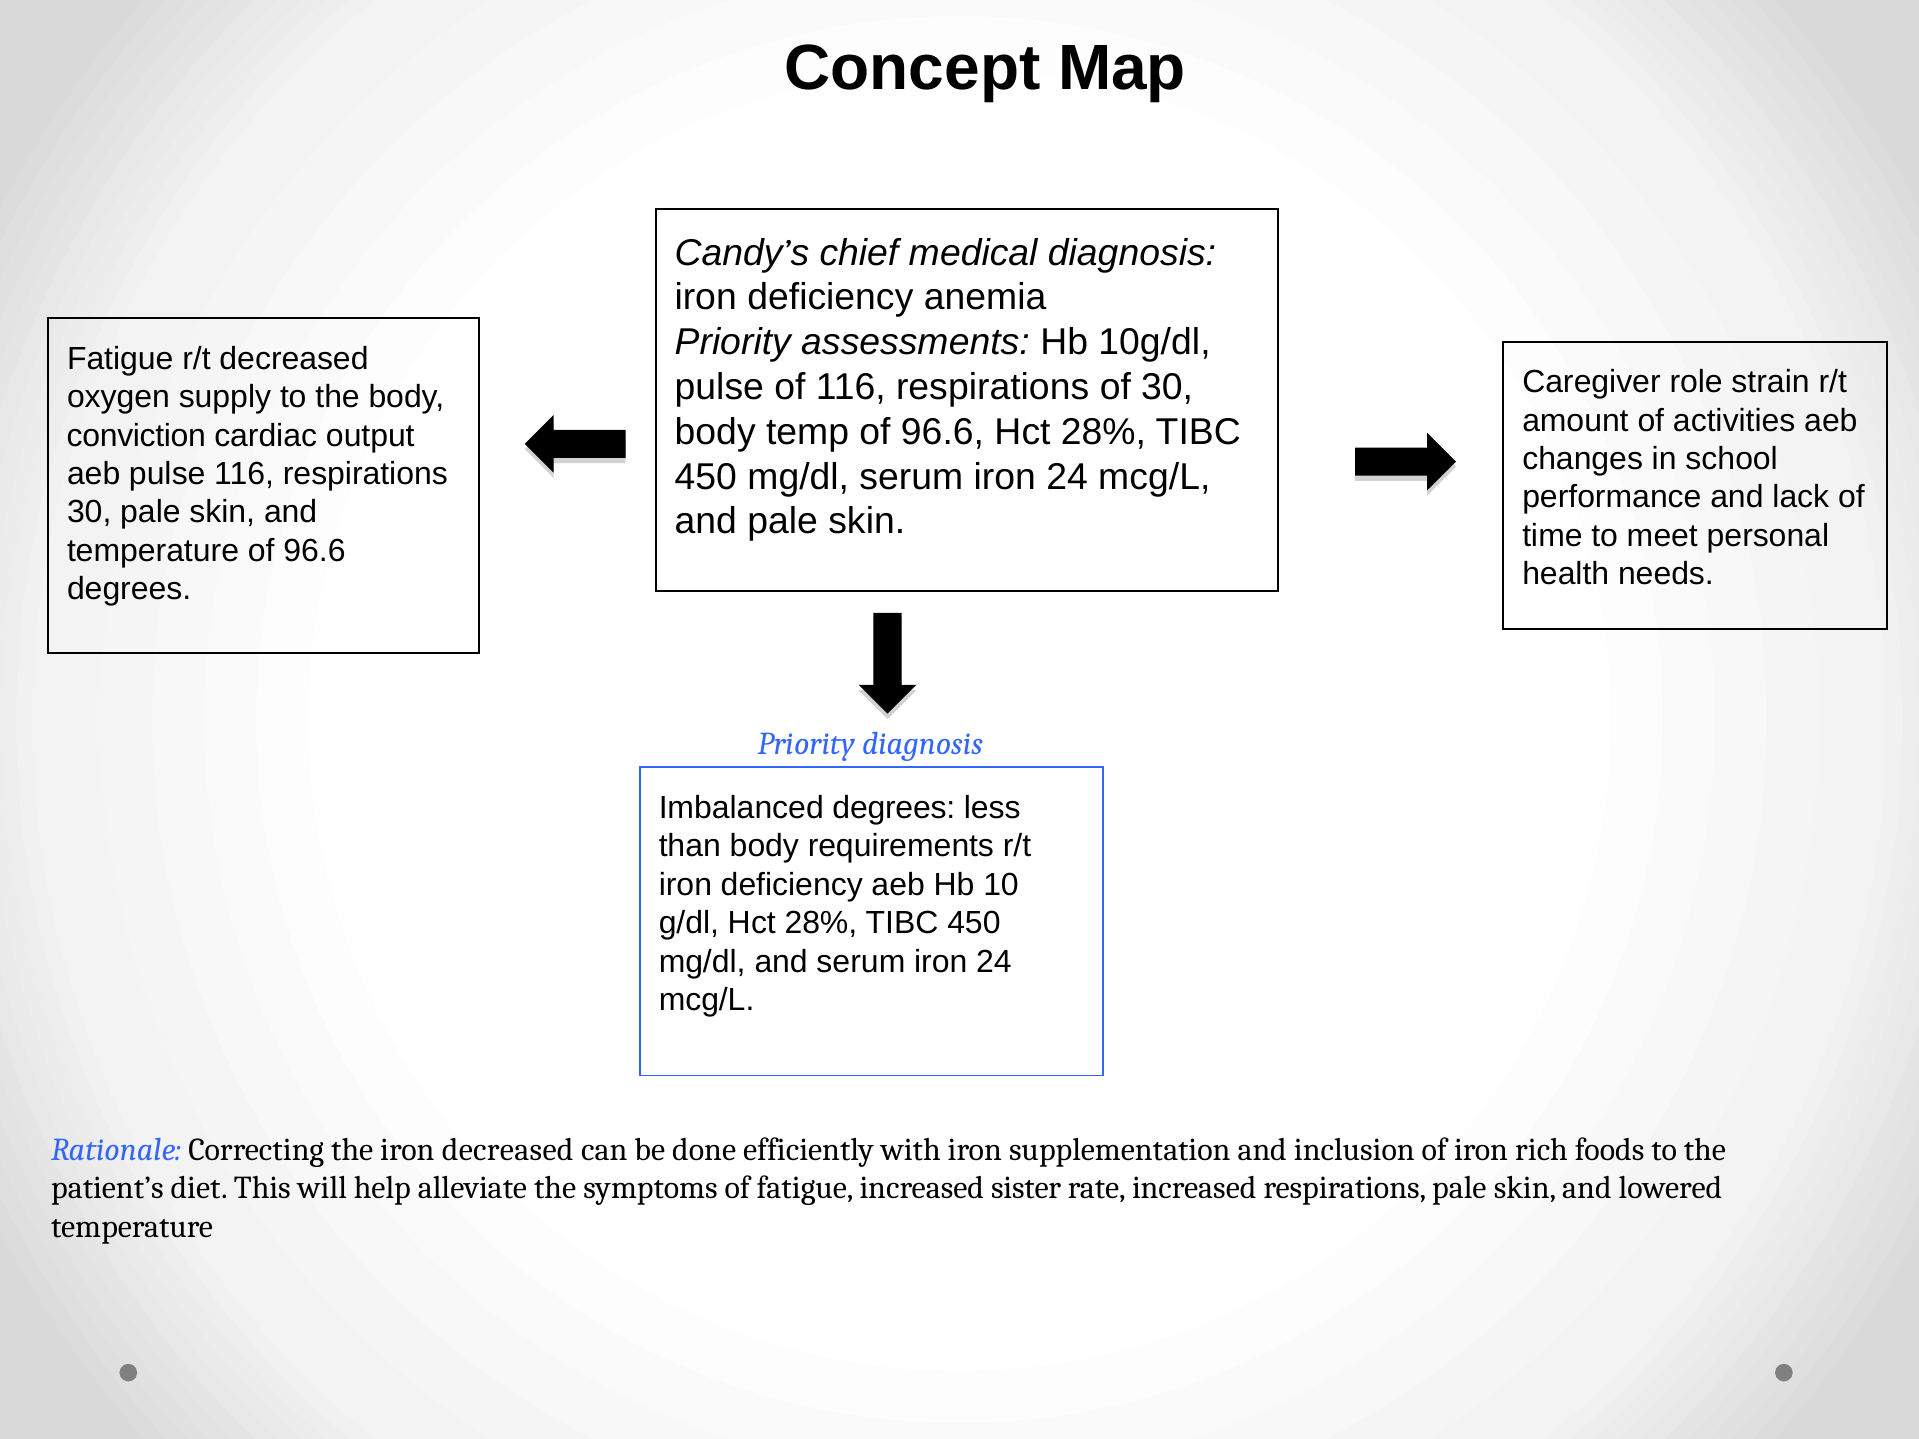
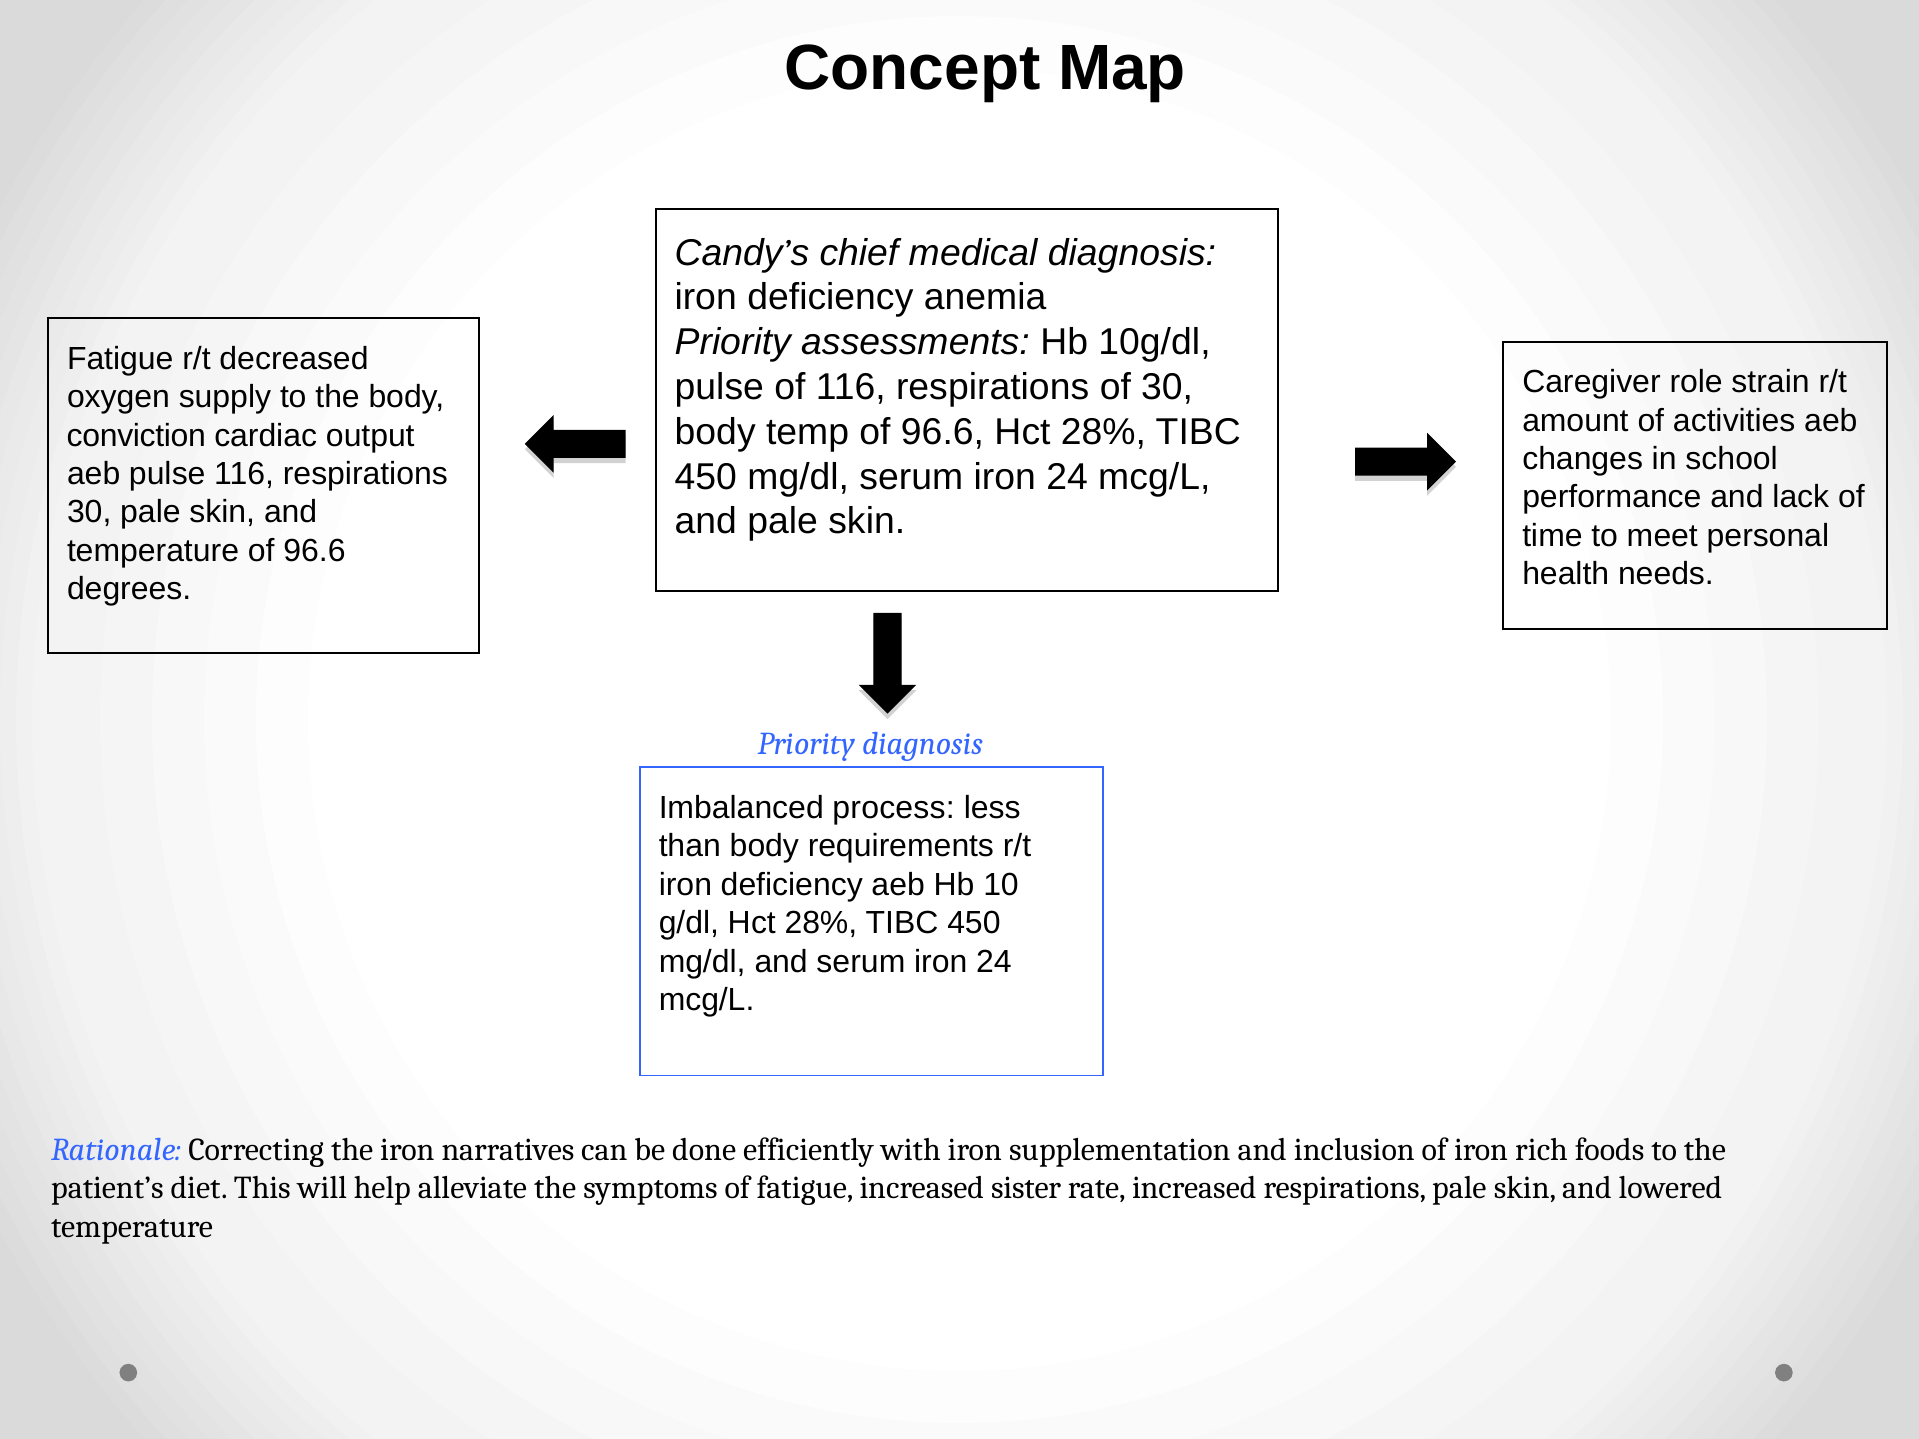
Imbalanced degrees: degrees -> process
iron decreased: decreased -> narratives
